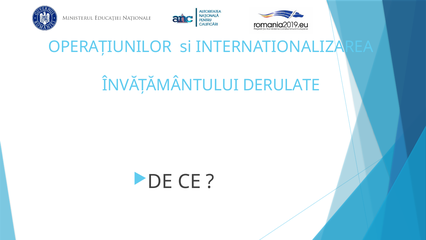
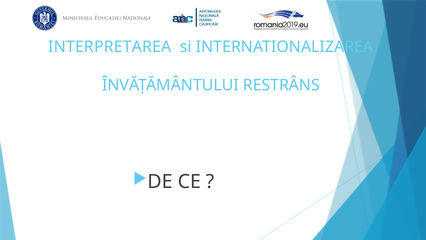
OPERAȚIUNILOR: OPERAȚIUNILOR -> INTERPRETAREA
DERULATE: DERULATE -> RESTRÂNS
